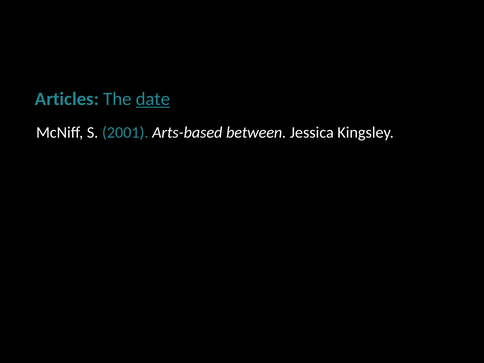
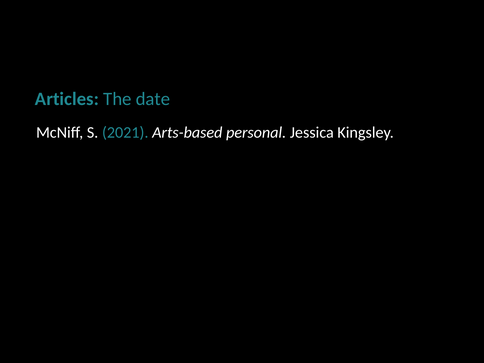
date underline: present -> none
2001: 2001 -> 2021
between: between -> personal
